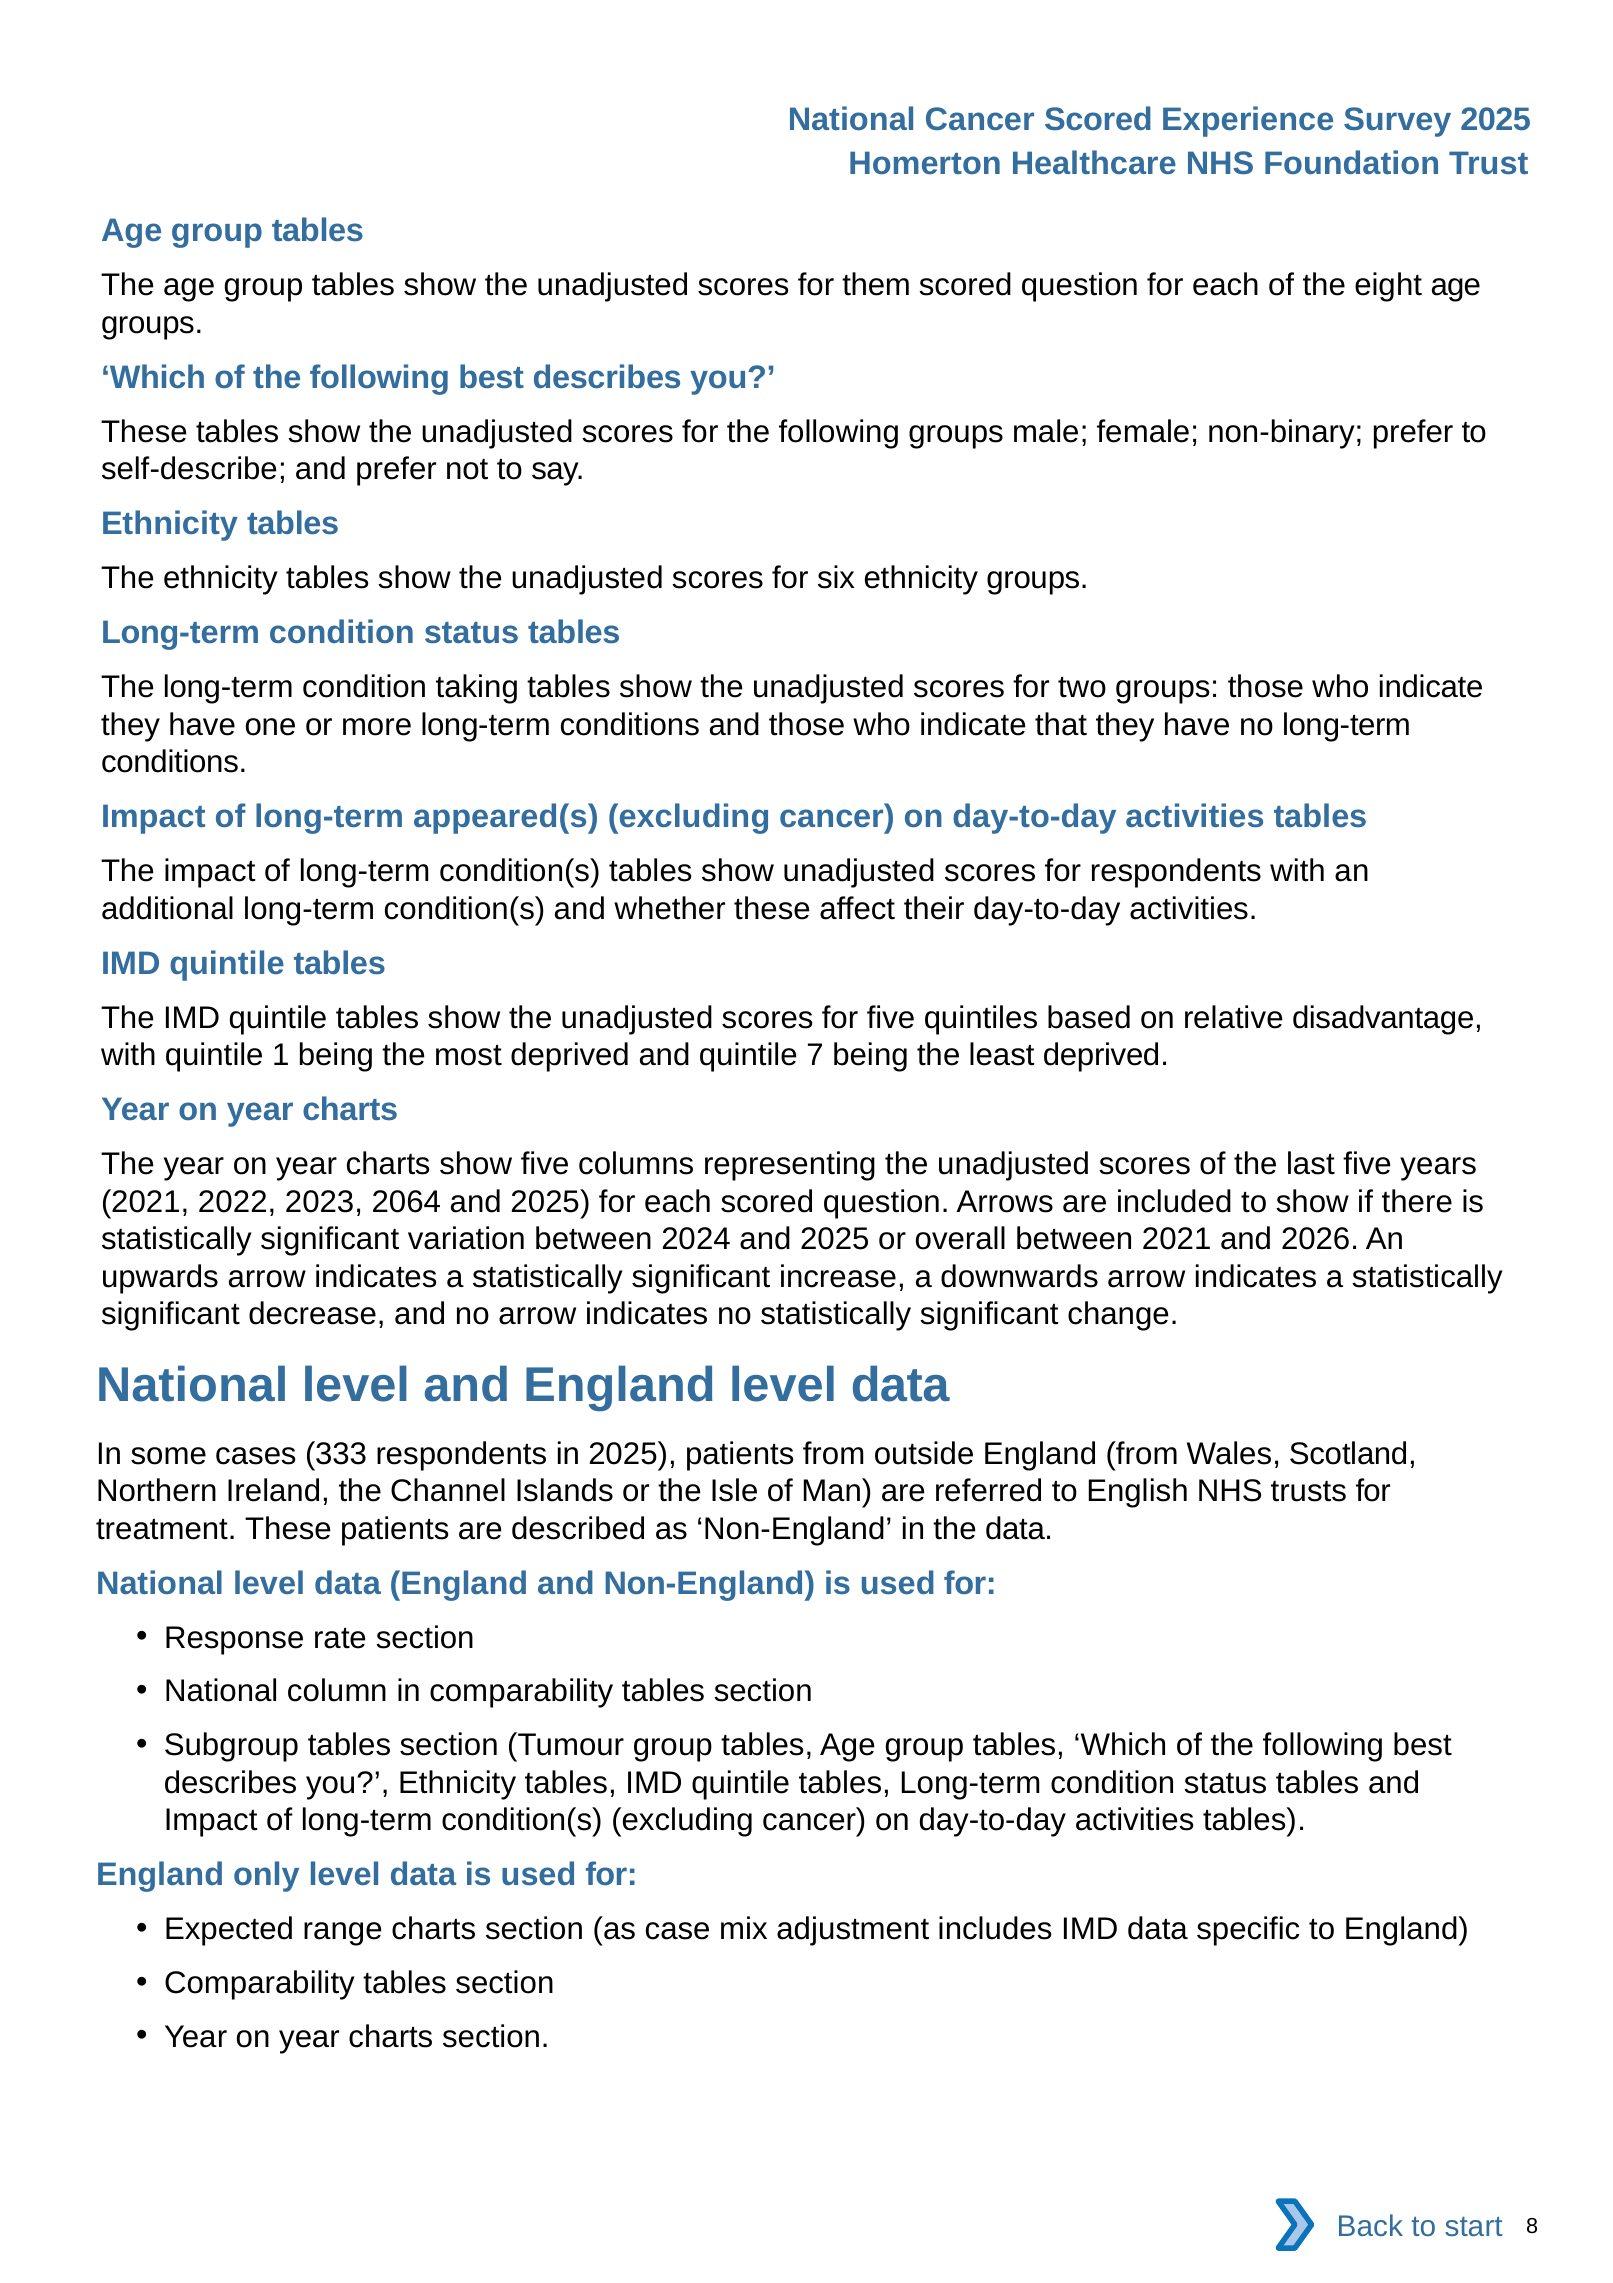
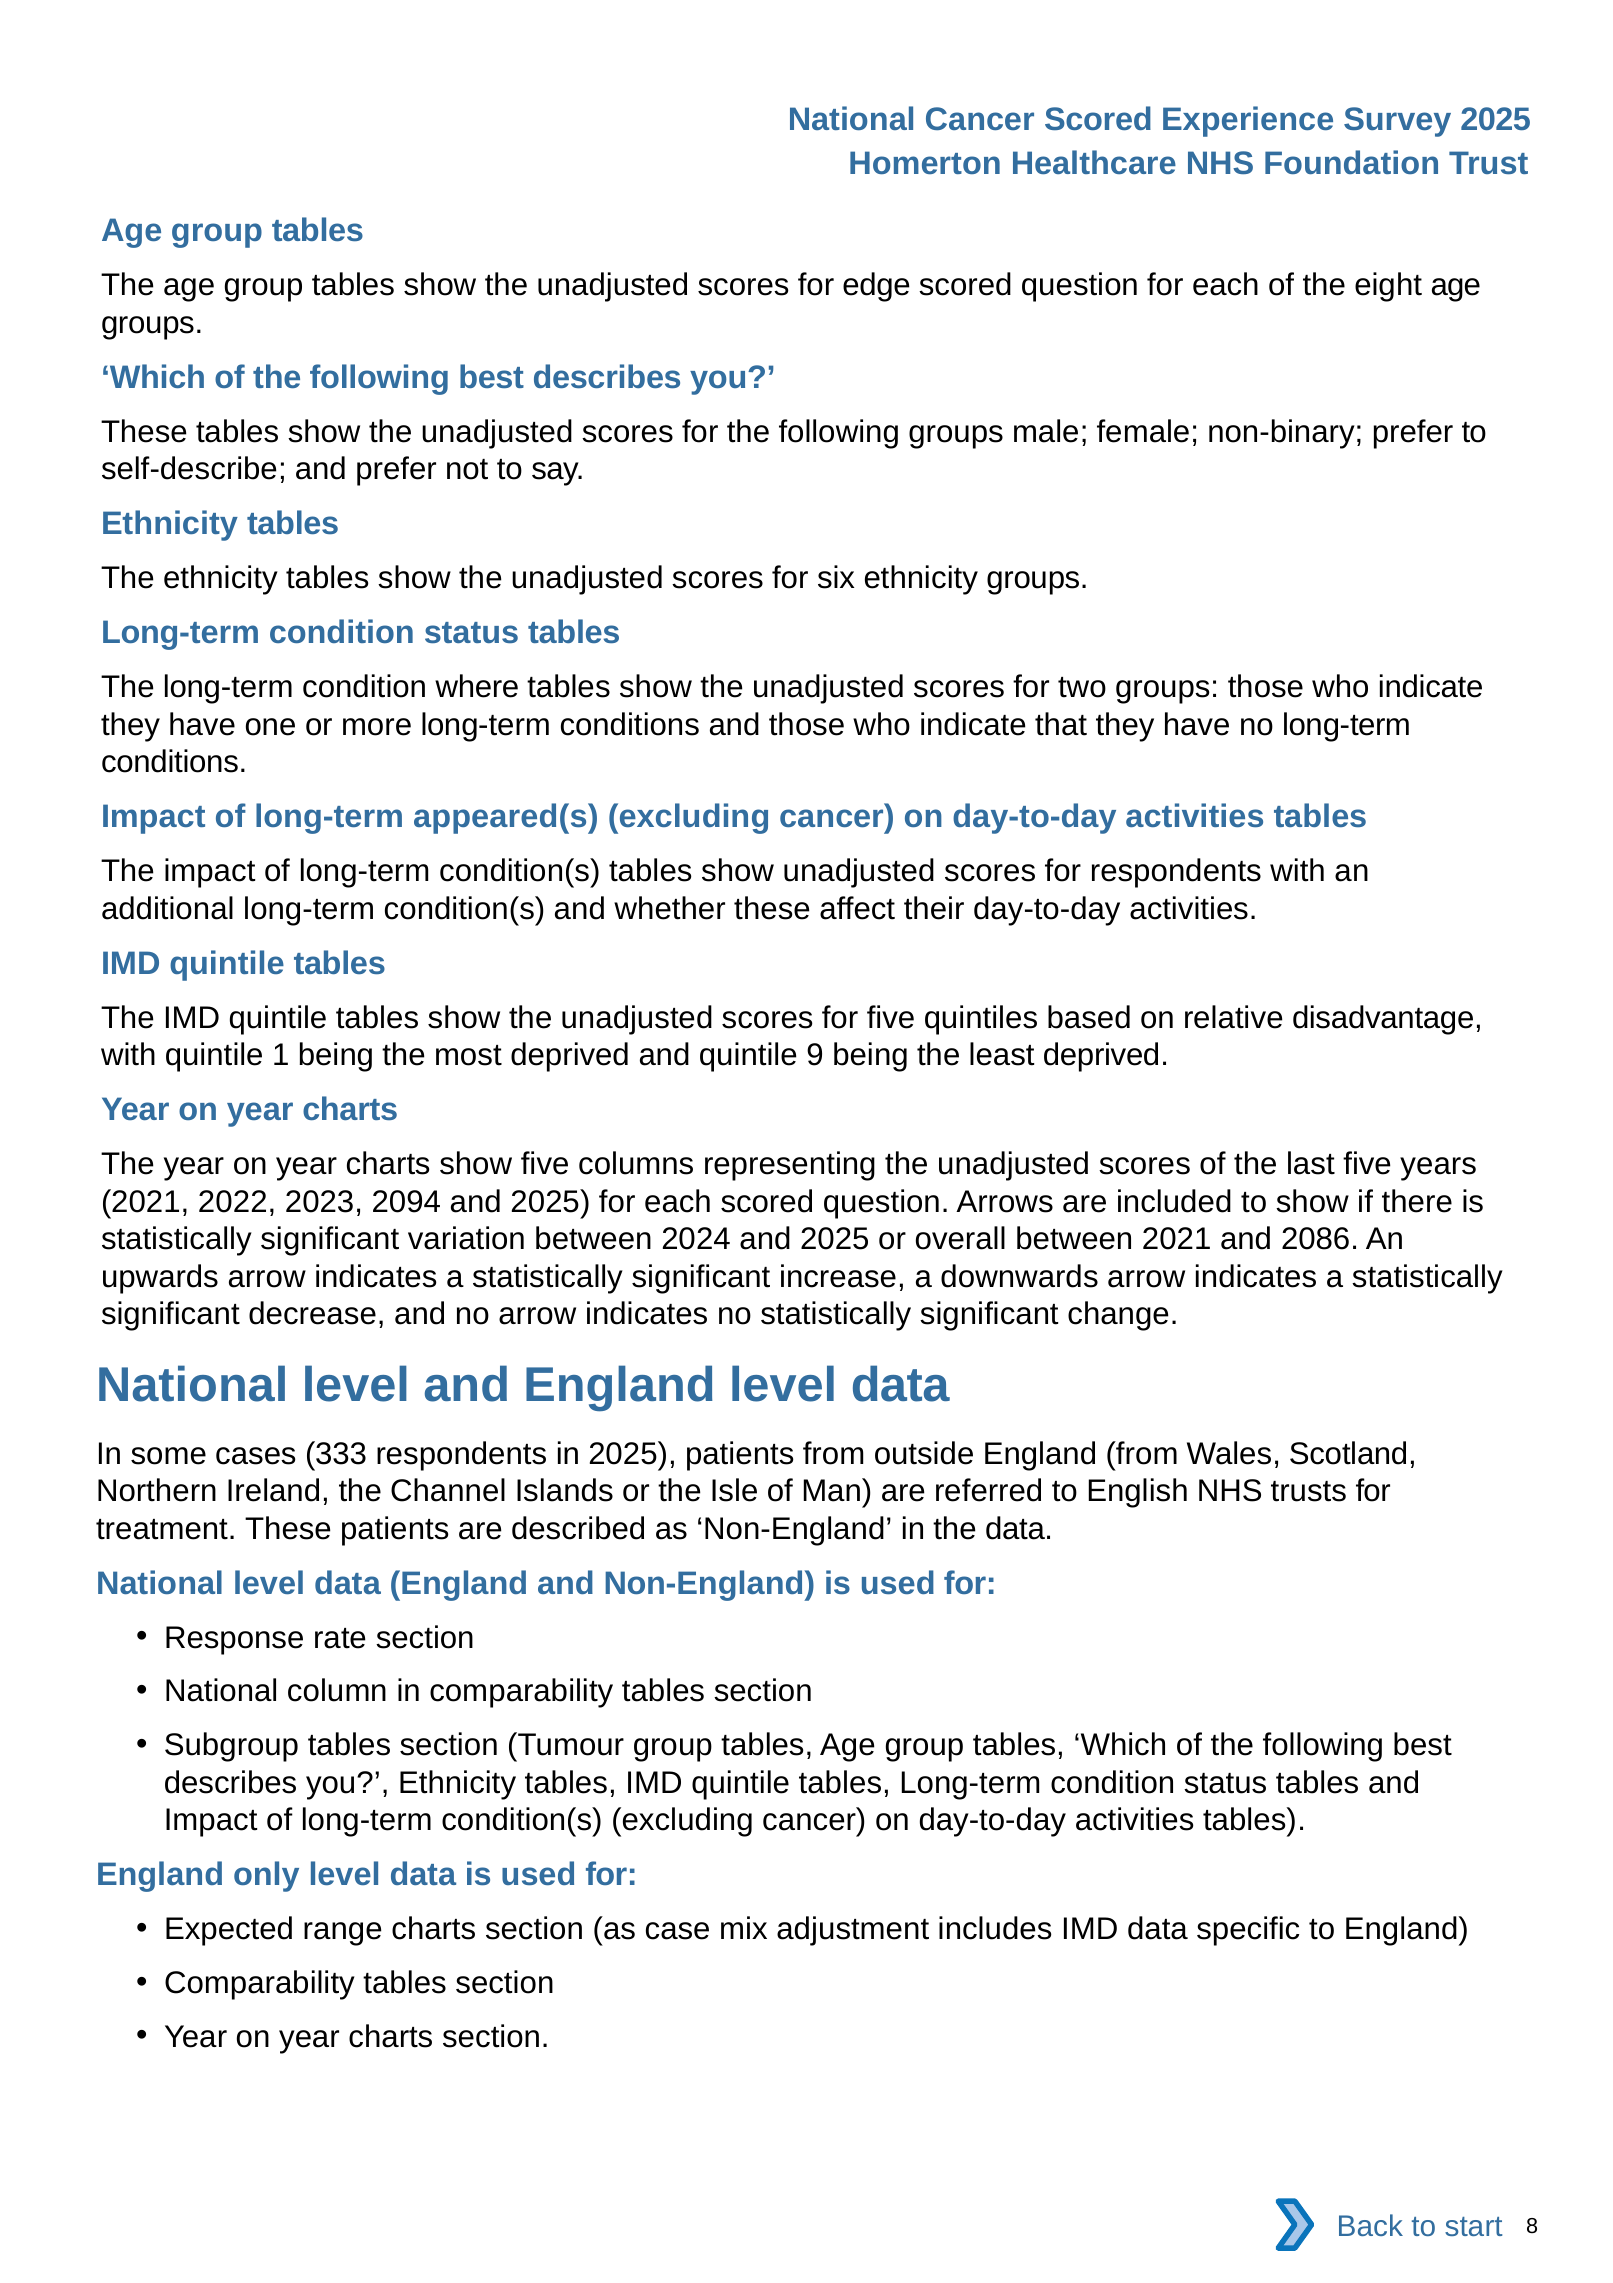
them: them -> edge
taking: taking -> where
7: 7 -> 9
2064: 2064 -> 2094
2026: 2026 -> 2086
